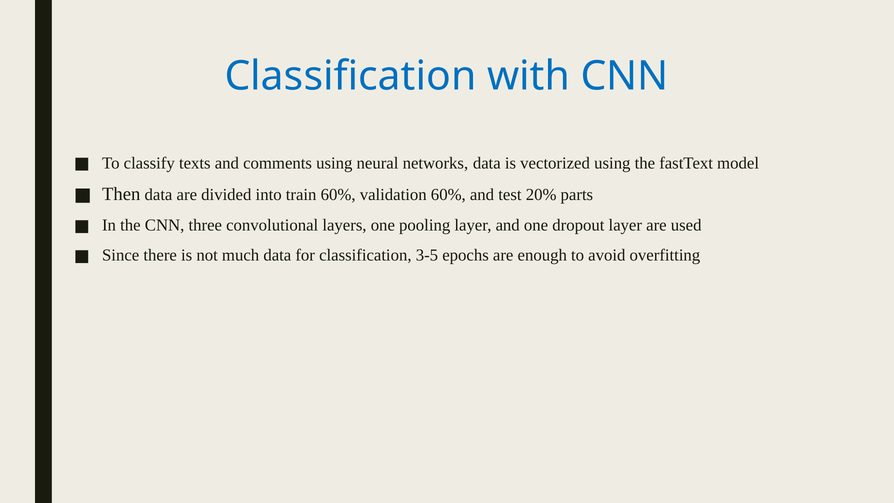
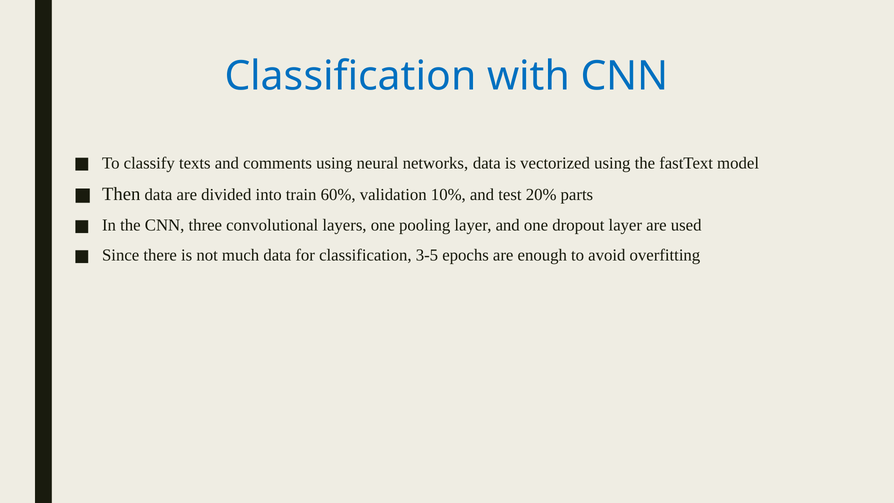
validation 60%: 60% -> 10%
